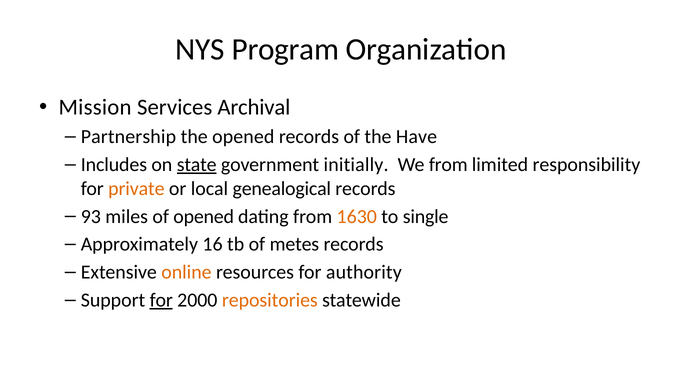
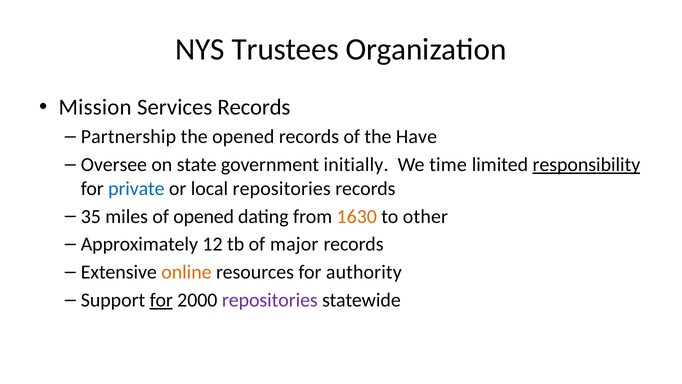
Program: Program -> Trustees
Services Archival: Archival -> Records
Includes: Includes -> Oversee
state underline: present -> none
We from: from -> time
responsibility underline: none -> present
private colour: orange -> blue
local genealogical: genealogical -> repositories
93: 93 -> 35
single: single -> other
16: 16 -> 12
metes: metes -> major
repositories at (270, 300) colour: orange -> purple
